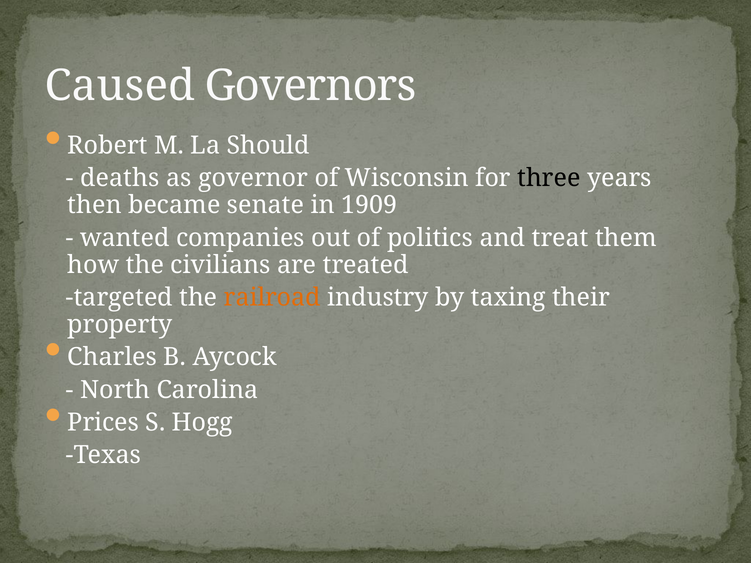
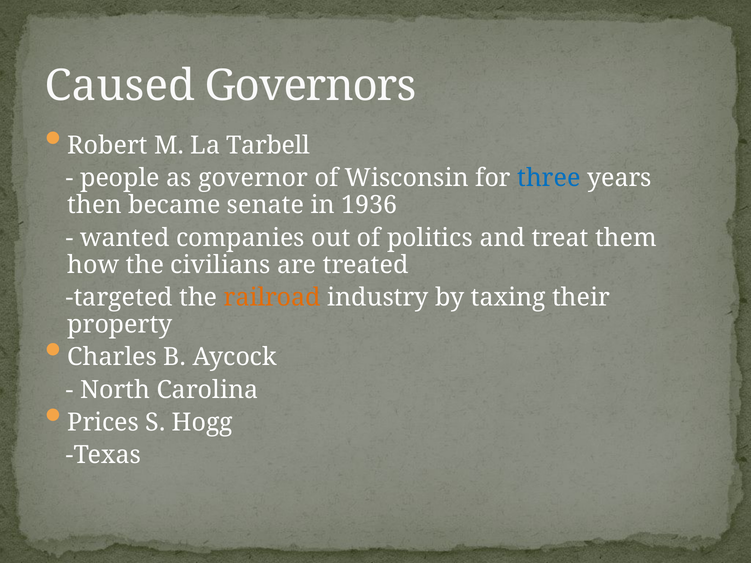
Should: Should -> Tarbell
deaths: deaths -> people
three colour: black -> blue
1909: 1909 -> 1936
